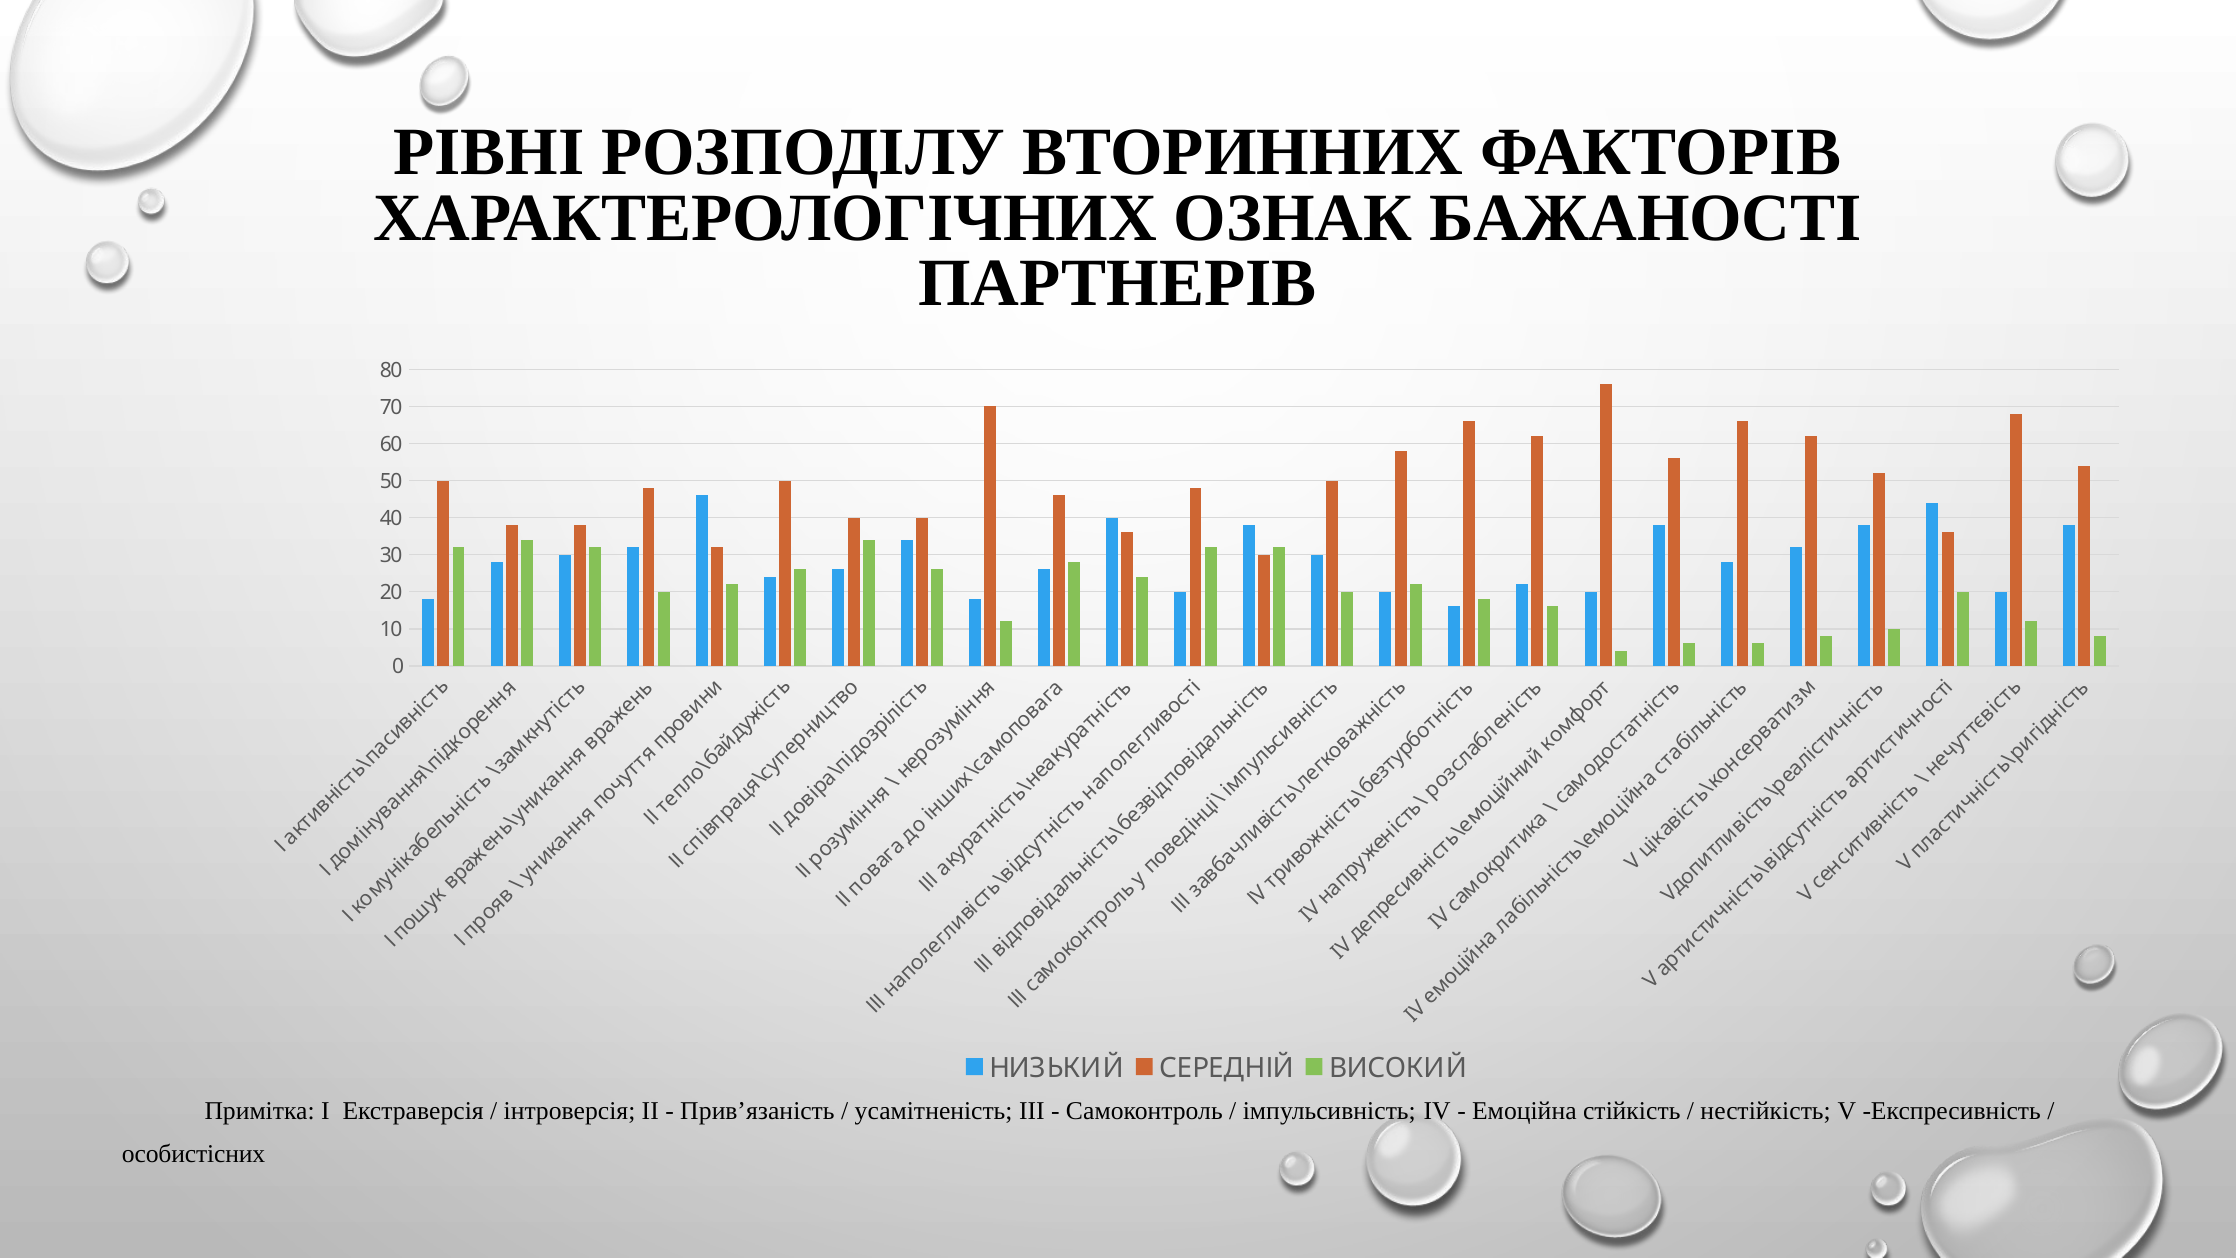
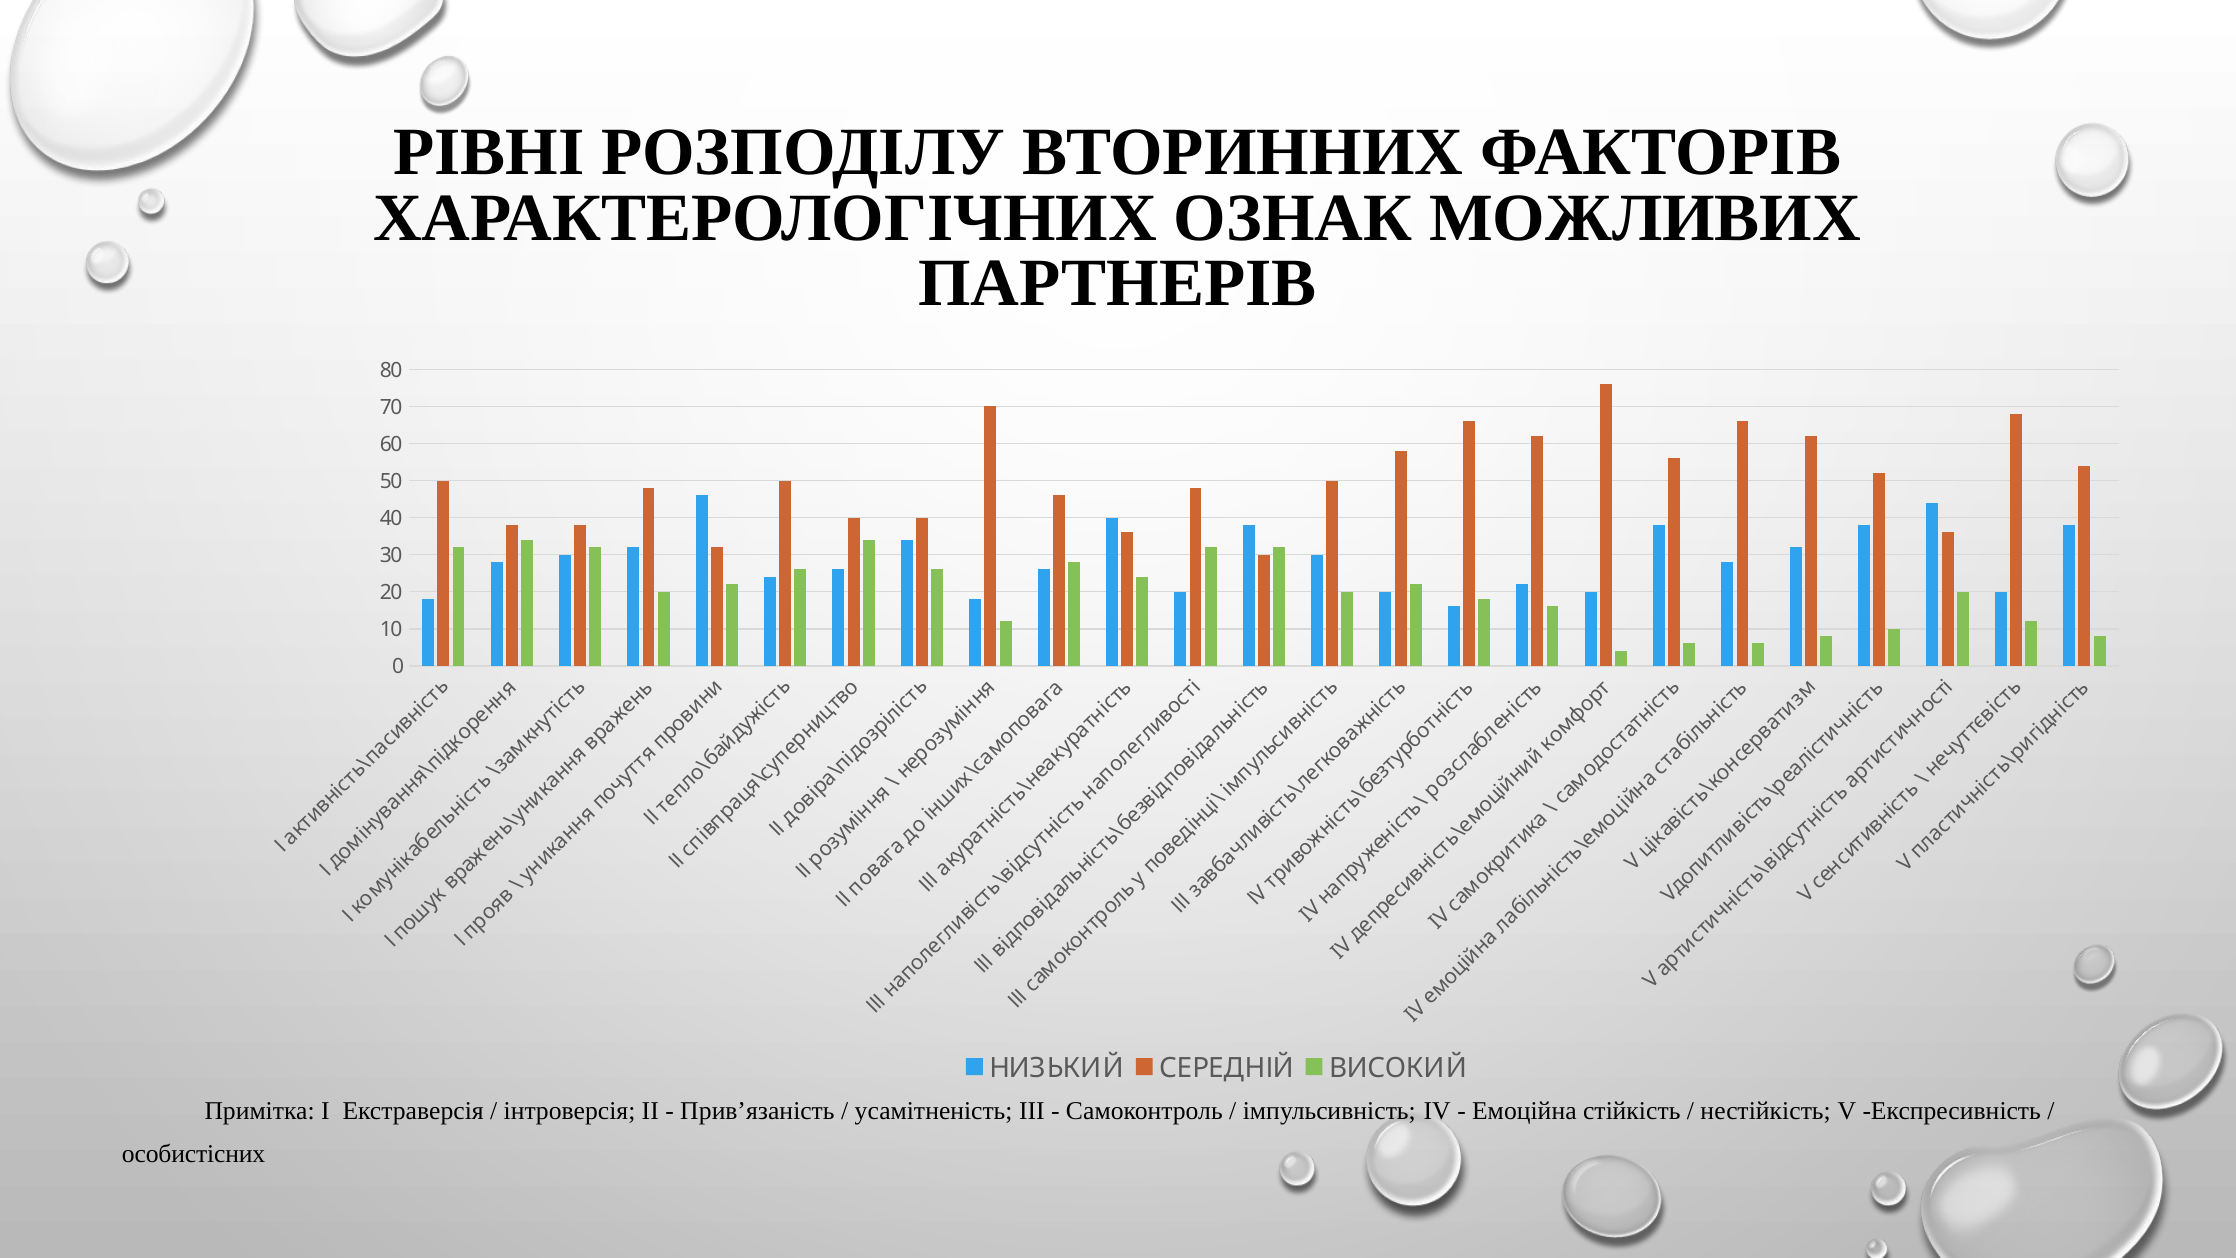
БАЖАНОСТІ: БАЖАНОСТІ -> МОЖЛИВИХ
